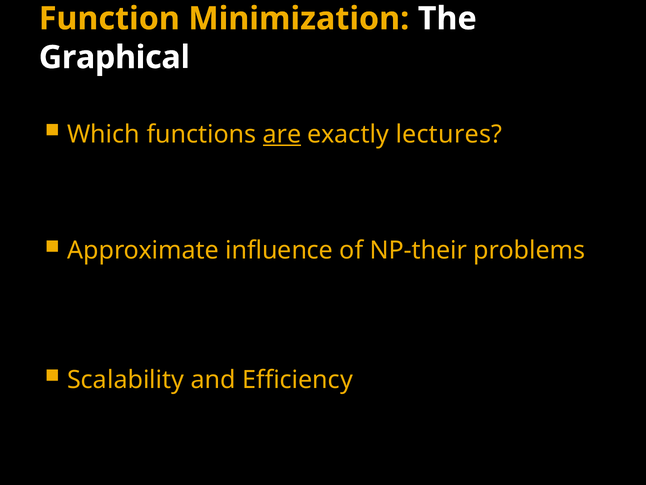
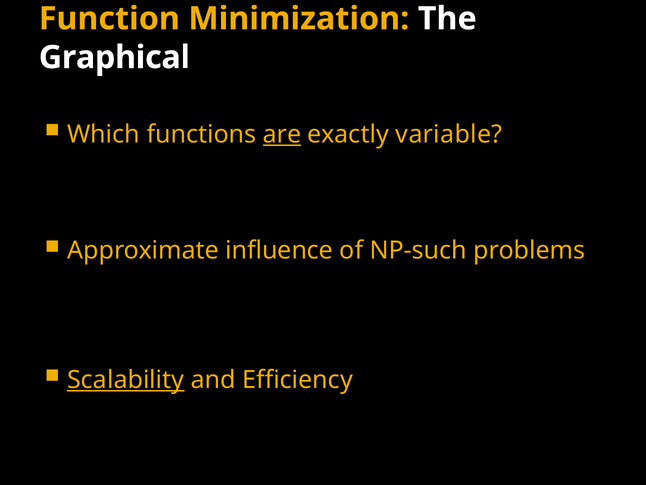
lectures: lectures -> variable
NP-their: NP-their -> NP-such
Scalability underline: none -> present
